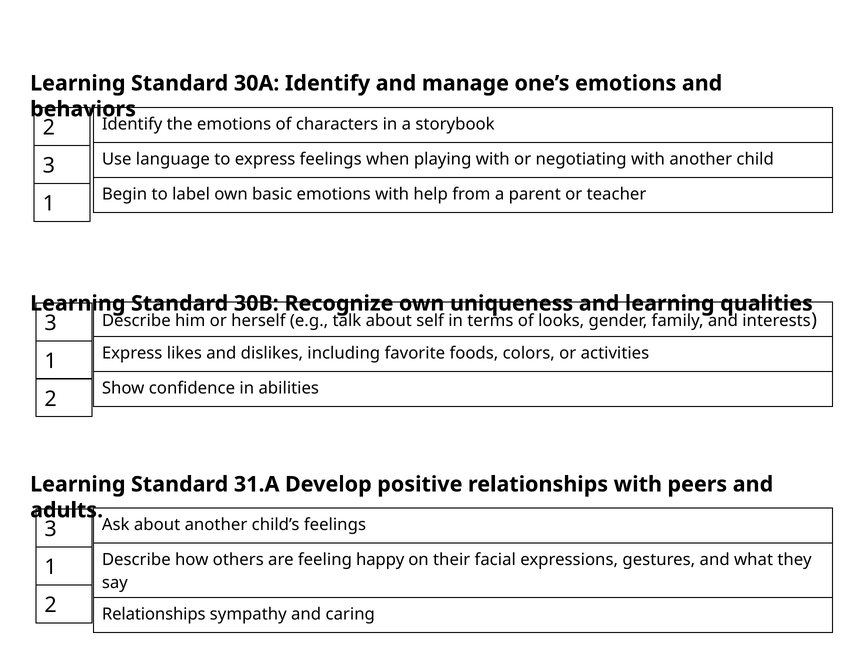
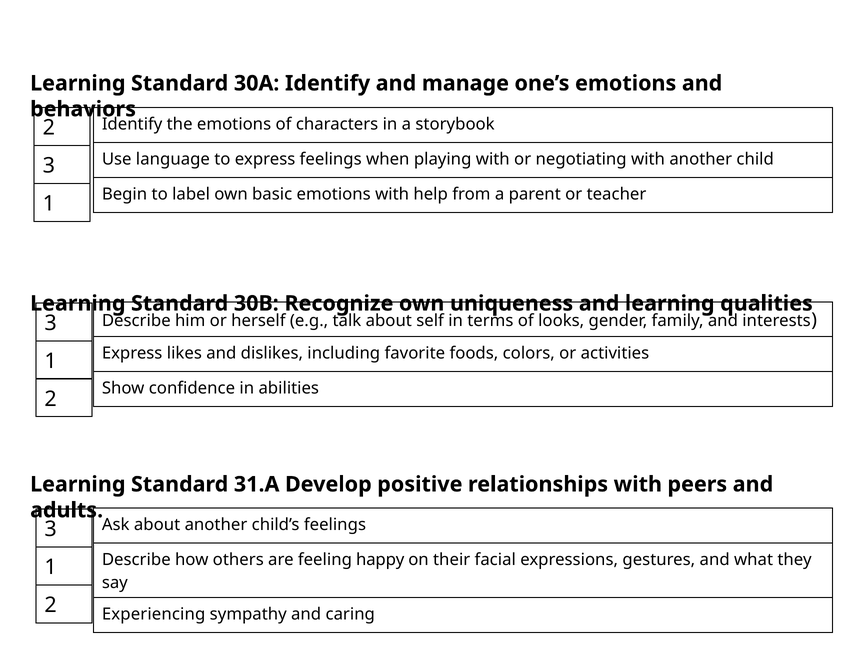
Relationships at (154, 614): Relationships -> Experiencing
